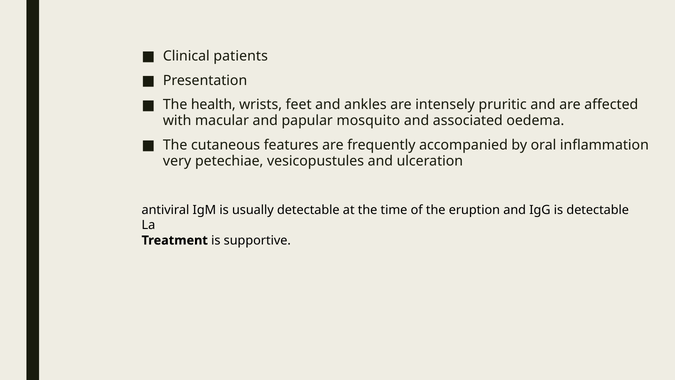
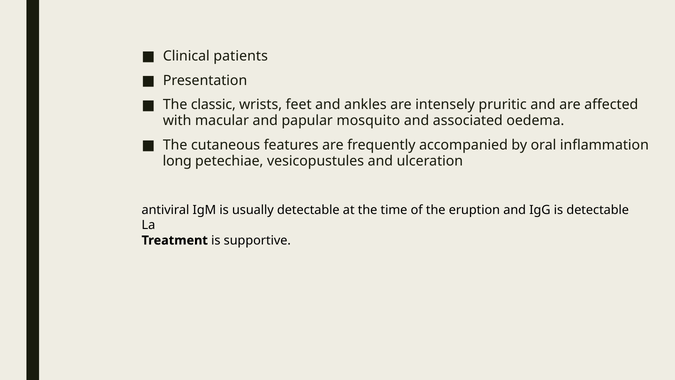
health: health -> classic
very: very -> long
